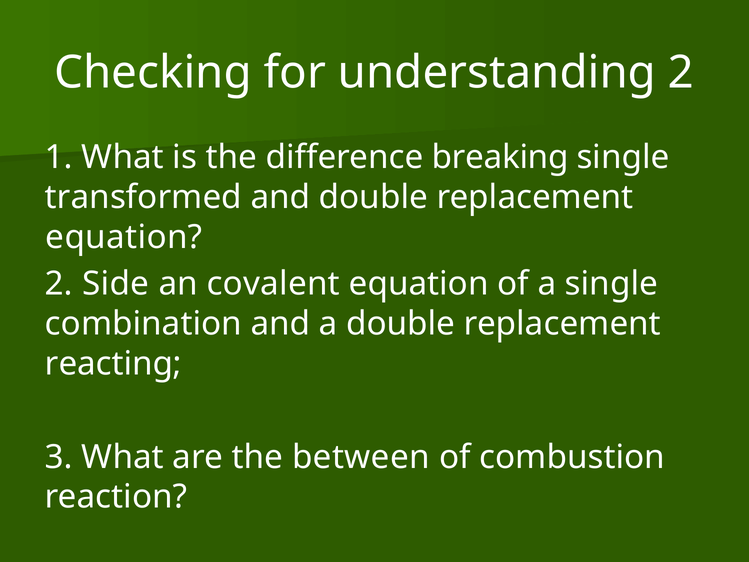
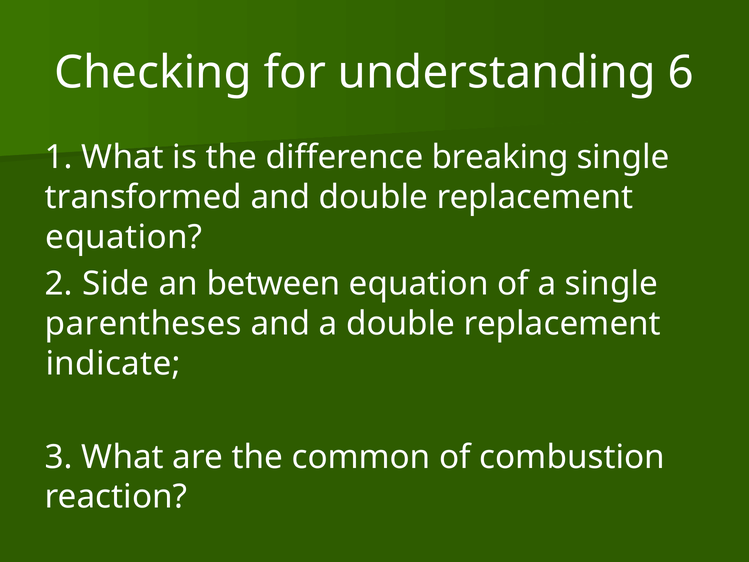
understanding 2: 2 -> 6
covalent: covalent -> between
combination: combination -> parentheses
reacting: reacting -> indicate
between: between -> common
